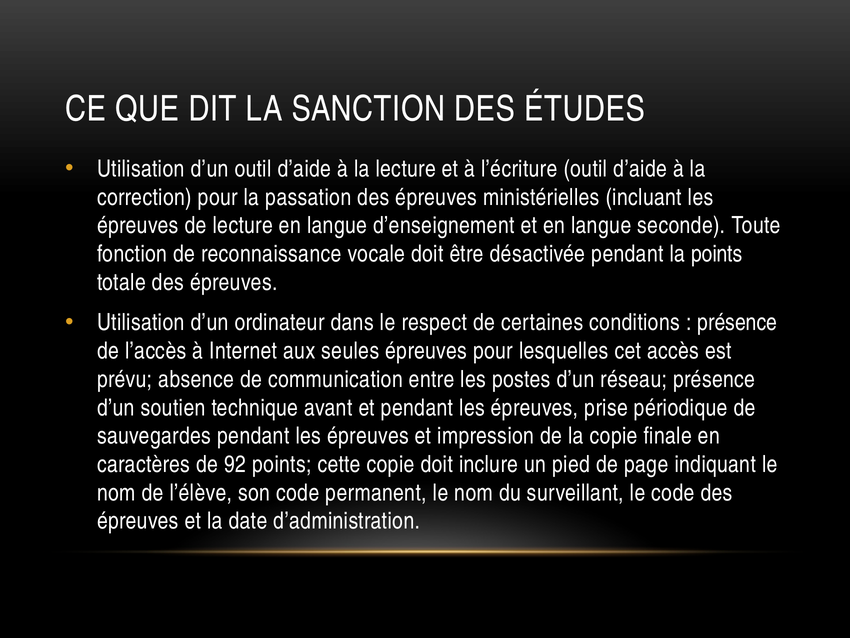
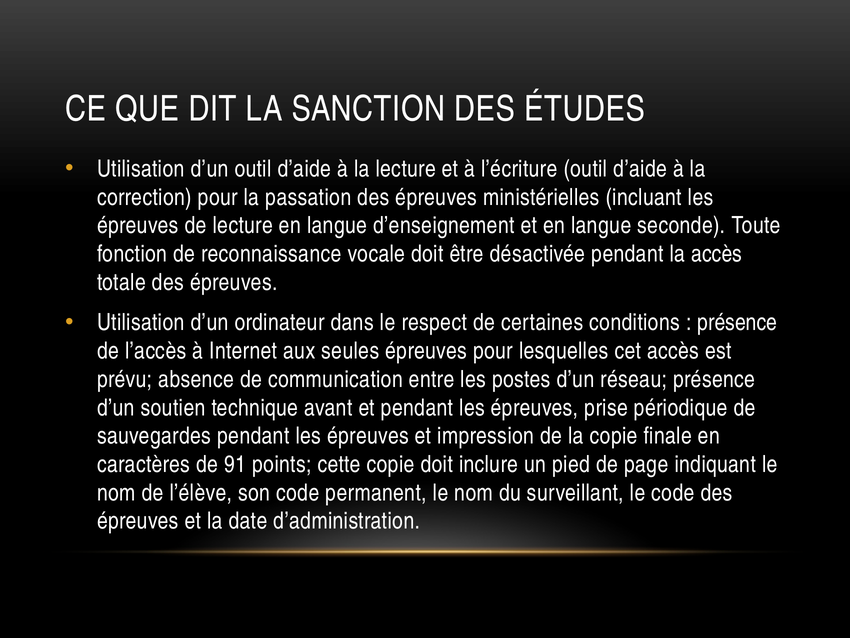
la points: points -> accès
92: 92 -> 91
